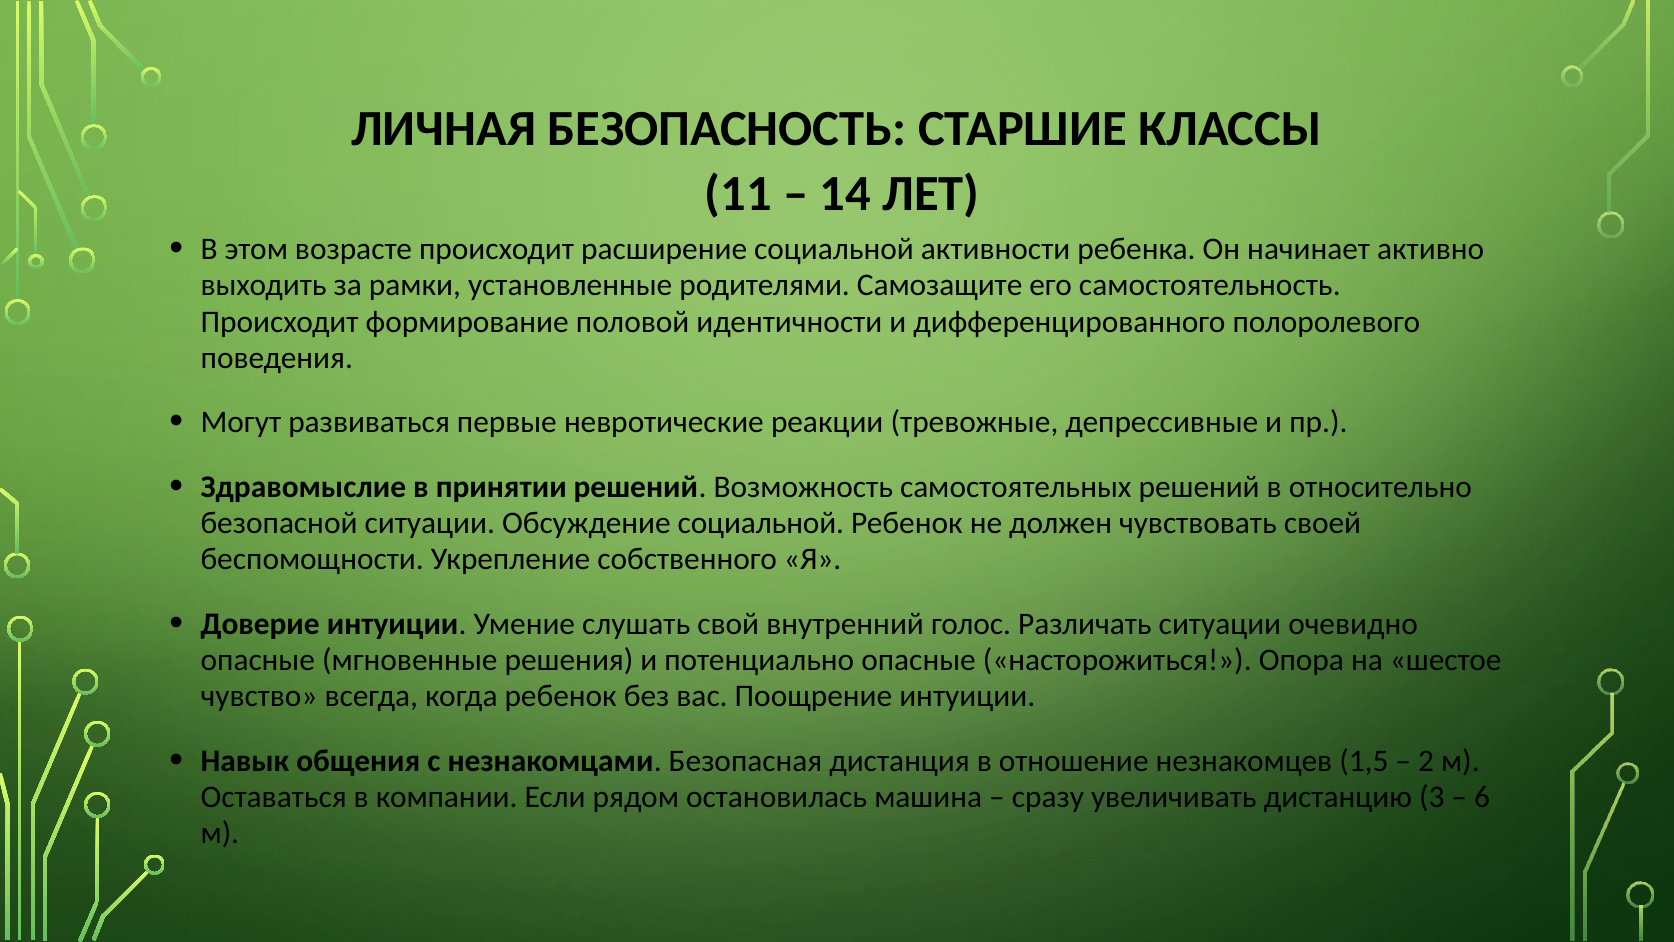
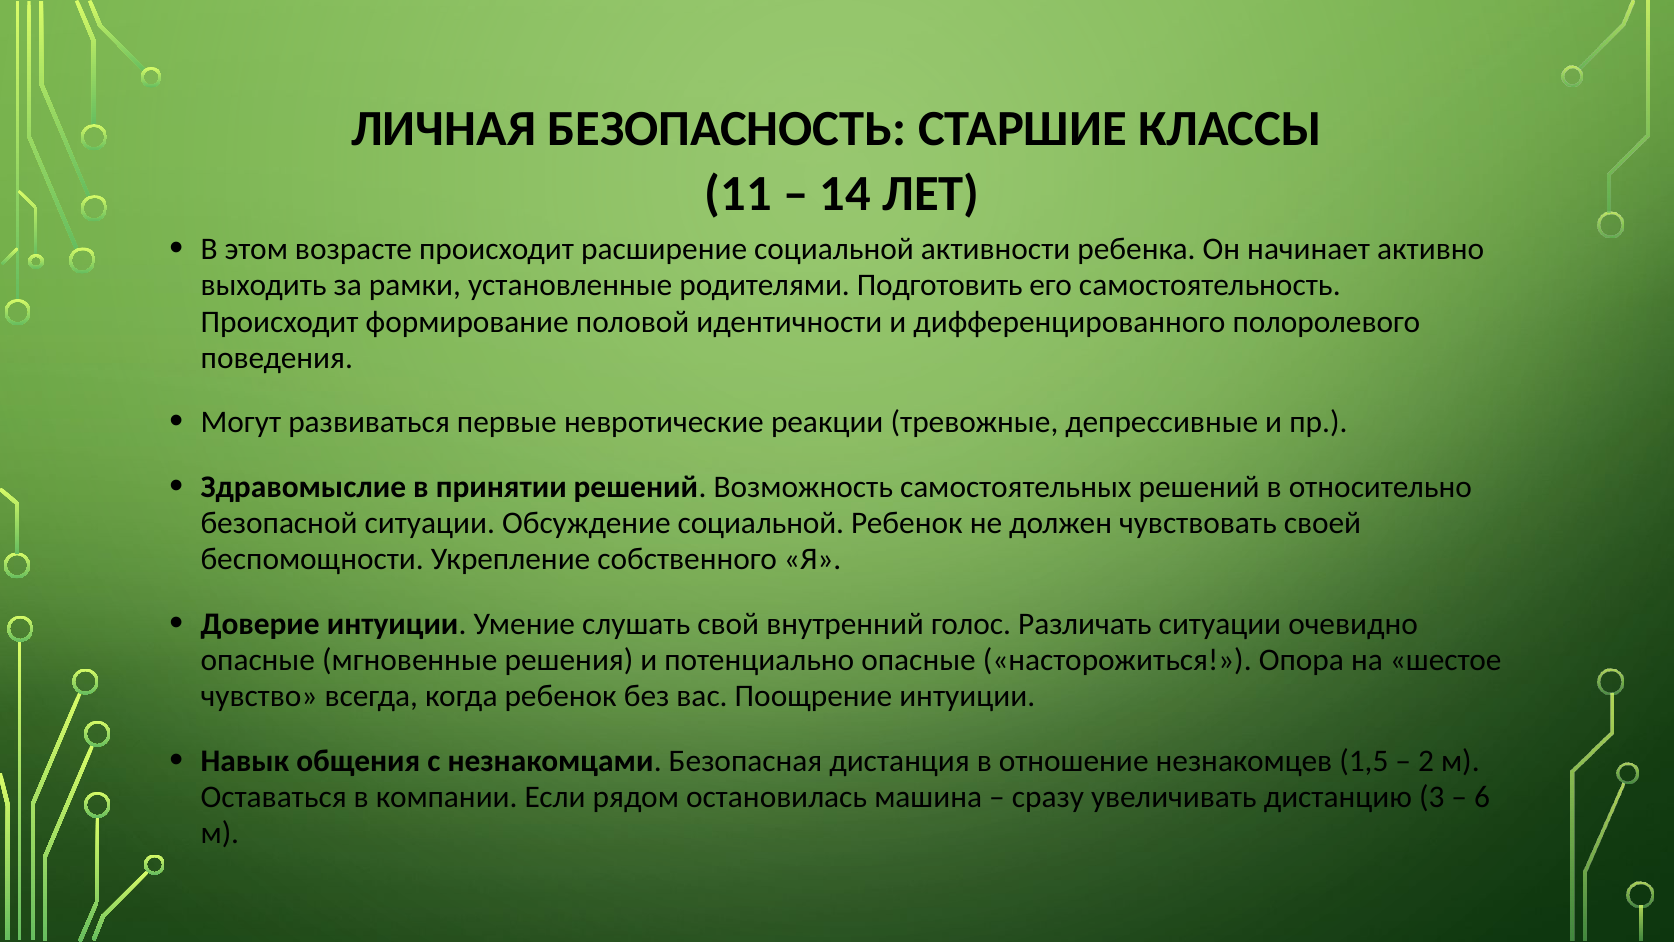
Самозащите: Самозащите -> Подготовить
